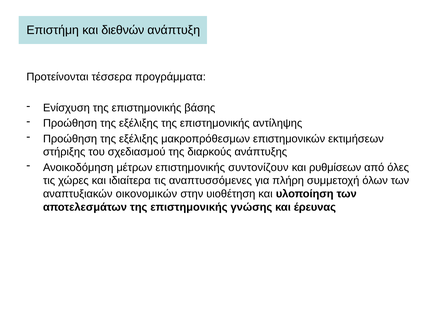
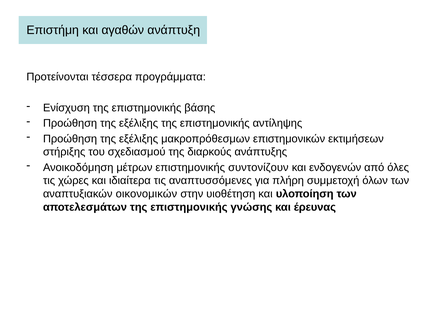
διεθνών: διεθνών -> αγαθών
ρυθμίσεων: ρυθμίσεων -> ενδογενών
